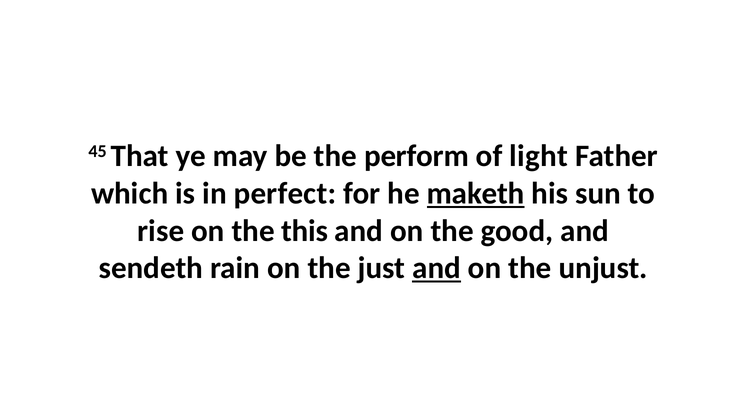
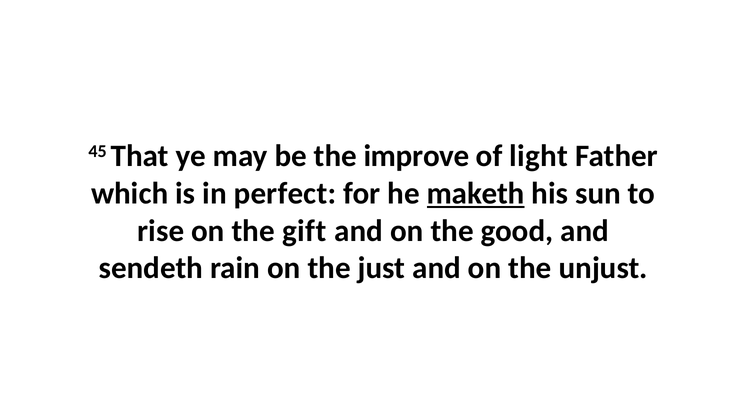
perform: perform -> improve
this: this -> gift
and at (437, 268) underline: present -> none
